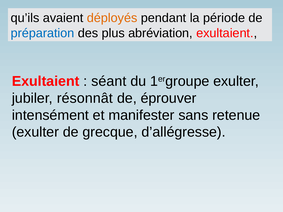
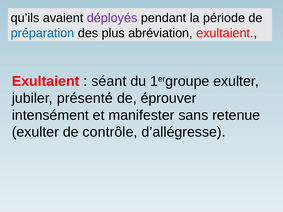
déployés colour: orange -> purple
résonnât: résonnât -> présenté
grecque: grecque -> contrôle
